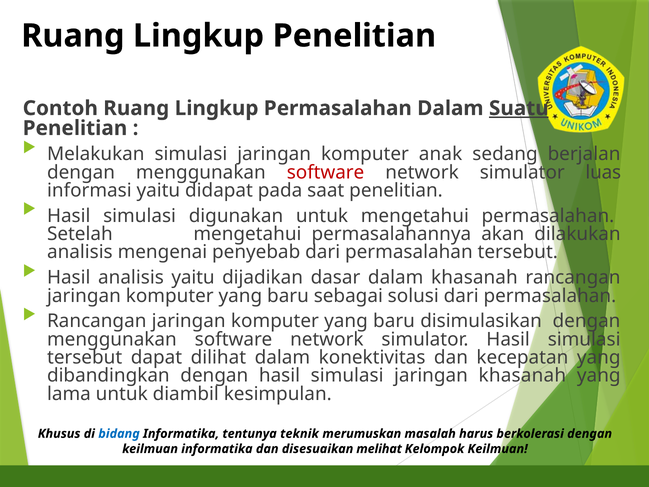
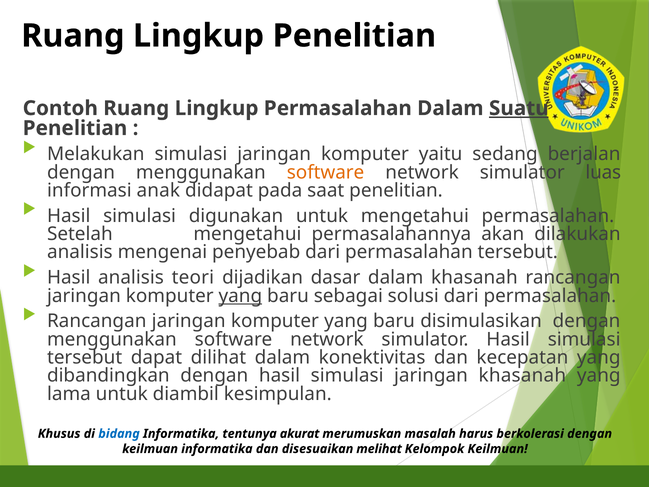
anak: anak -> yaitu
software at (326, 172) colour: red -> orange
informasi yaitu: yaitu -> anak
analisis yaitu: yaitu -> teori
yang at (240, 296) underline: none -> present
teknik: teknik -> akurat
